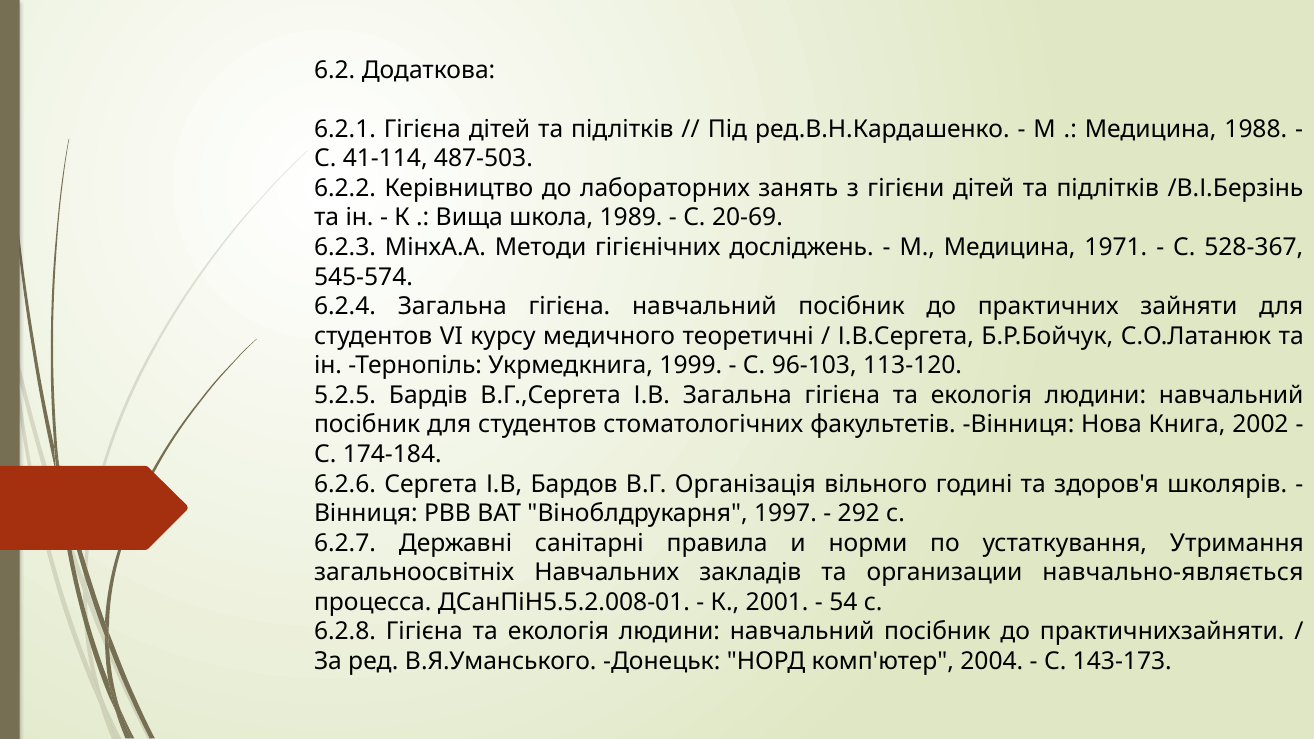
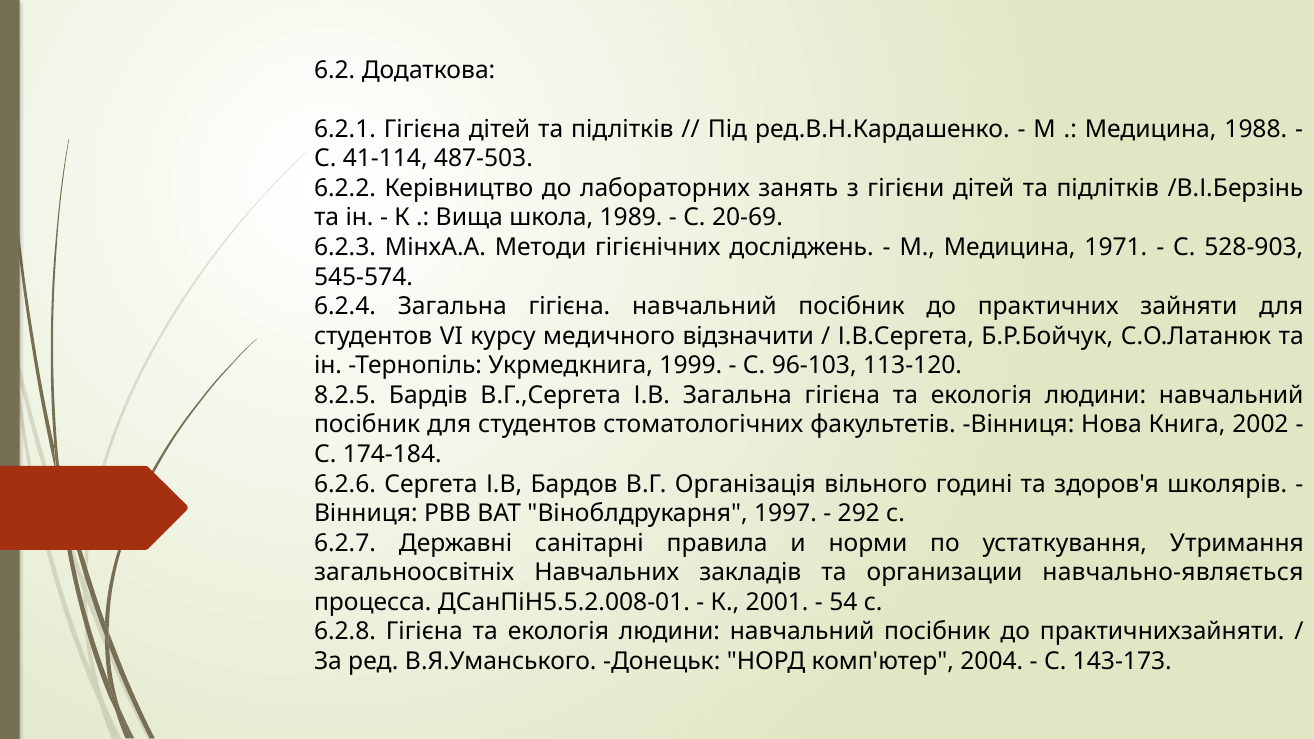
528-367: 528-367 -> 528-903
теоретичні: теоретичні -> відзначити
5.2.5: 5.2.5 -> 8.2.5
